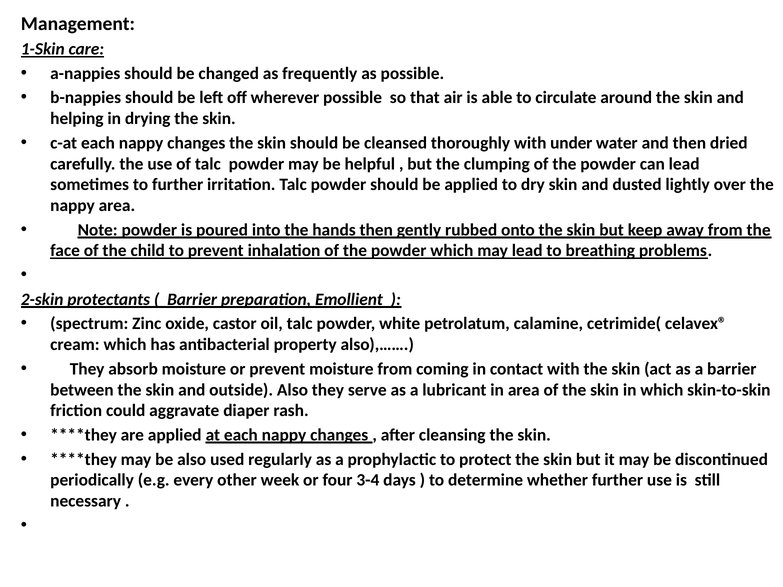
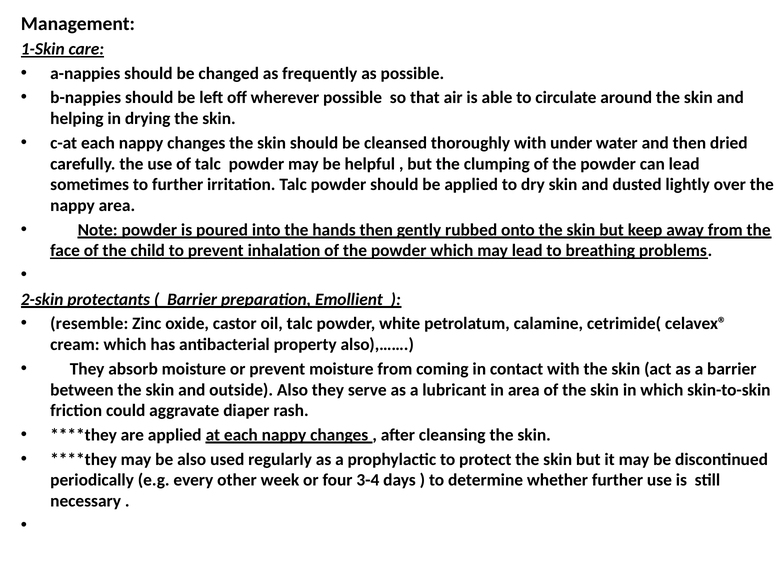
spectrum: spectrum -> resemble
